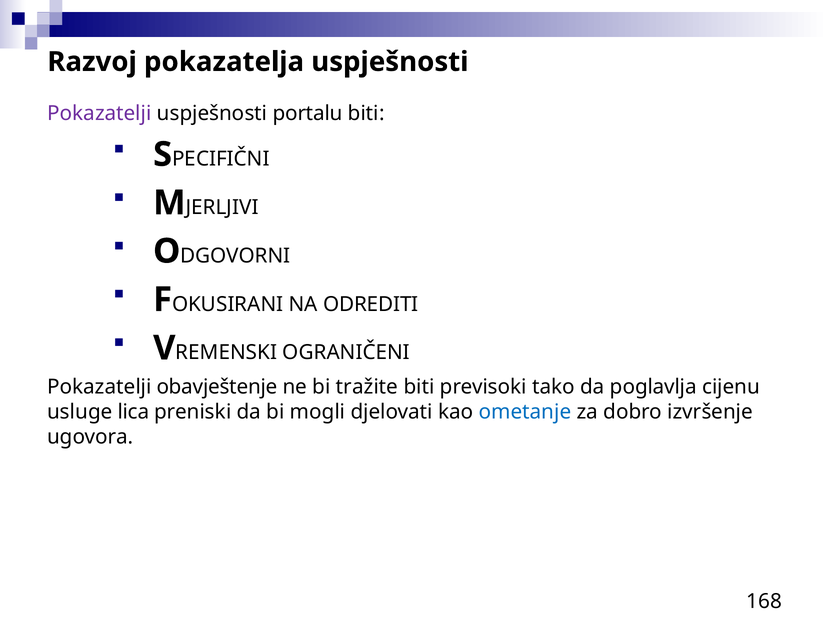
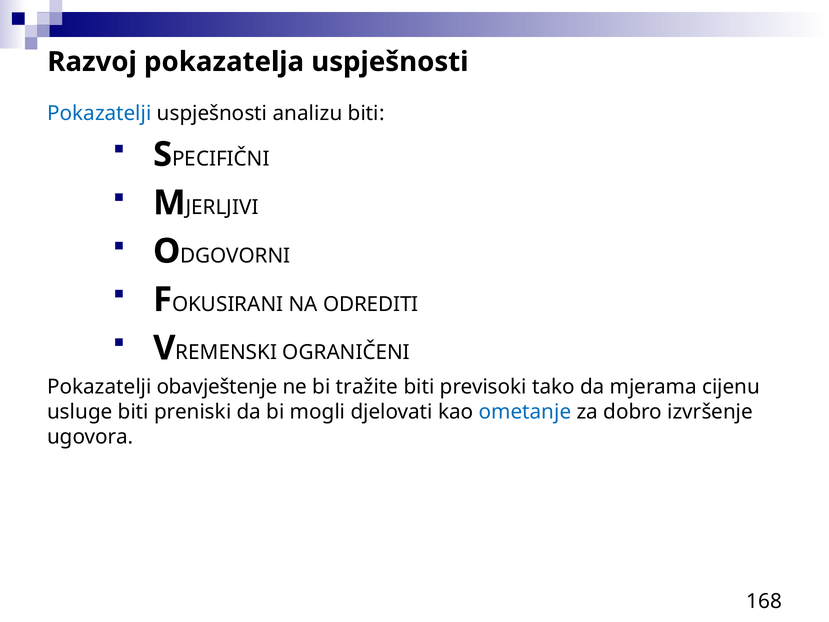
Pokazatelji at (99, 113) colour: purple -> blue
portalu: portalu -> analizu
poglavlja: poglavlja -> mjerama
usluge lica: lica -> biti
